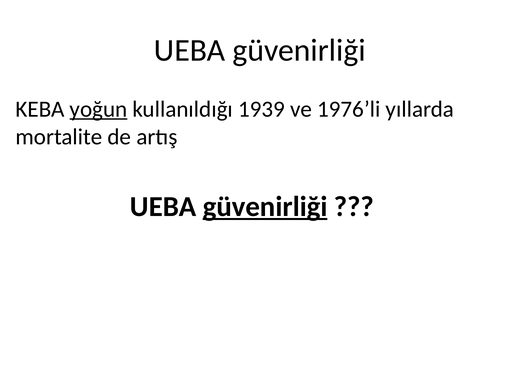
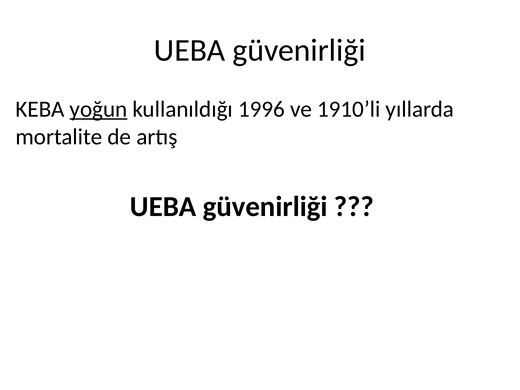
1939: 1939 -> 1996
1976’li: 1976’li -> 1910’li
güvenirliği at (265, 207) underline: present -> none
